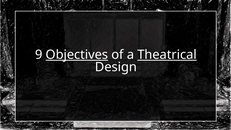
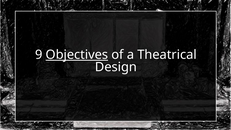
Theatrical underline: present -> none
